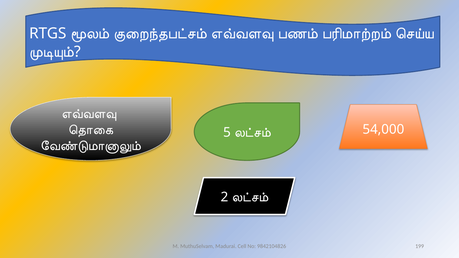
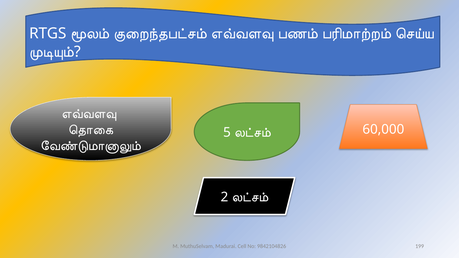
54,000: 54,000 -> 60,000
